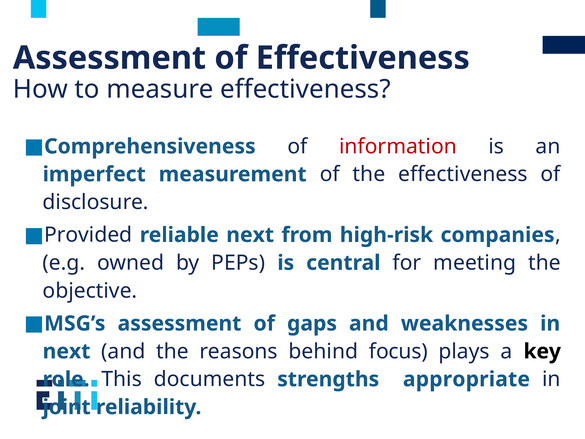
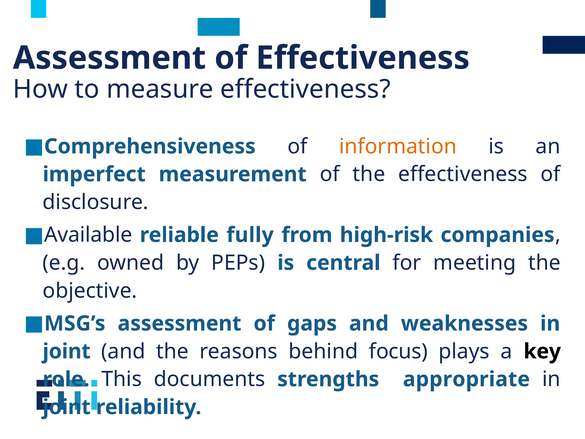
information colour: red -> orange
Provided: Provided -> Available
reliable next: next -> fully
next at (67, 351): next -> joint
